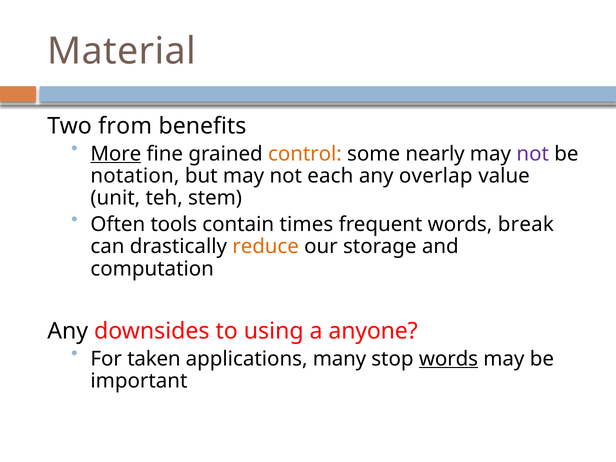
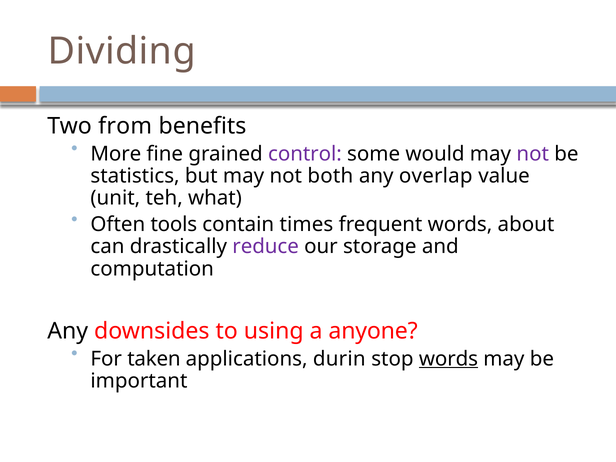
Material: Material -> Dividing
More underline: present -> none
control colour: orange -> purple
nearly: nearly -> would
notation: notation -> statistics
each: each -> both
stem: stem -> what
break: break -> about
reduce colour: orange -> purple
many: many -> durin
